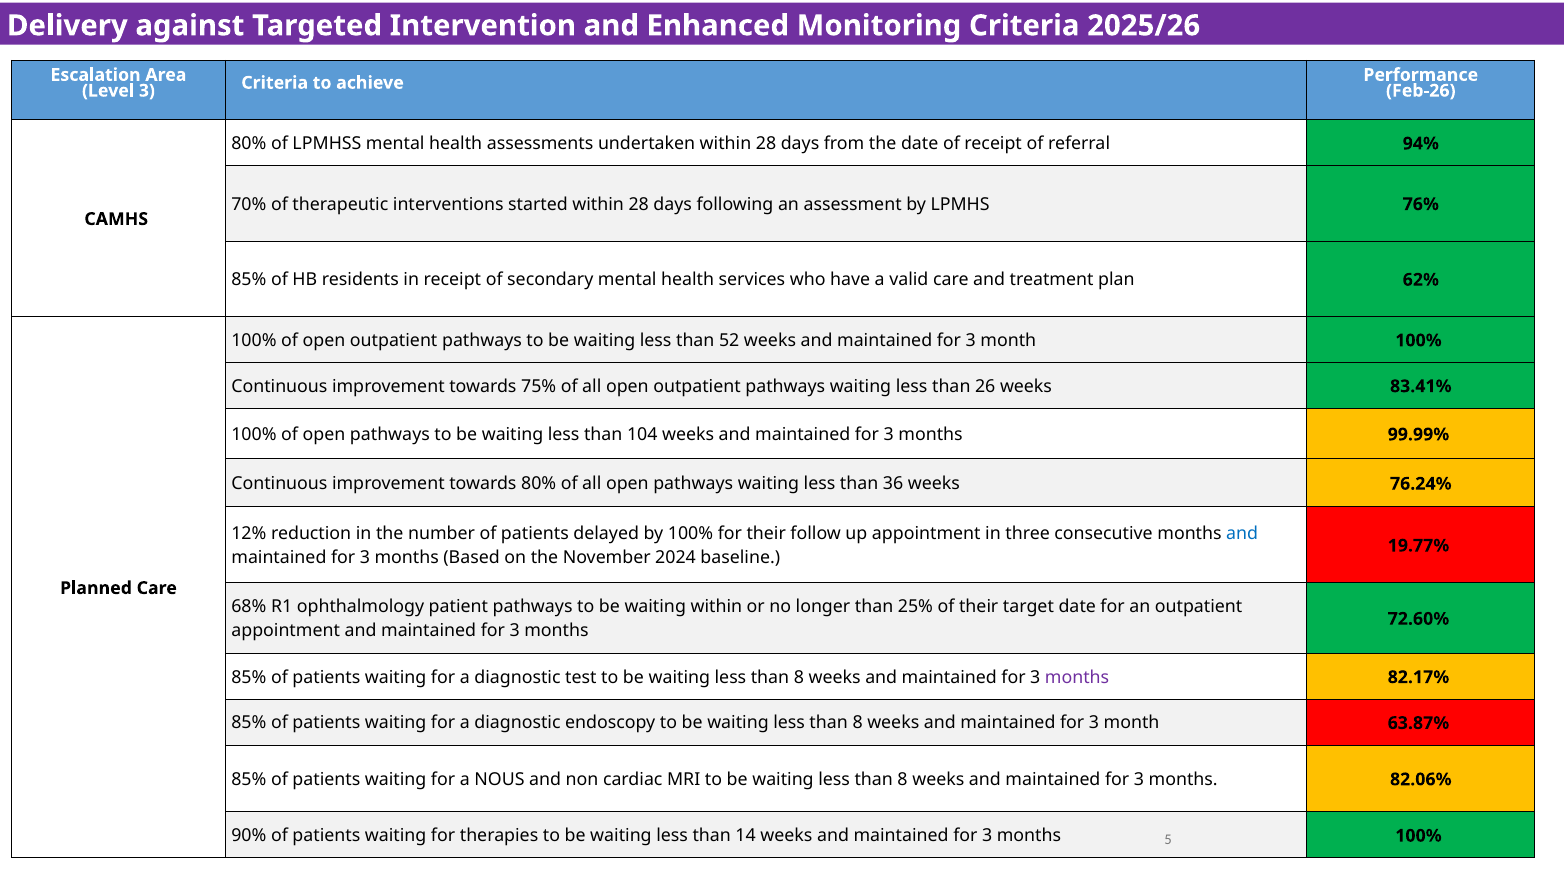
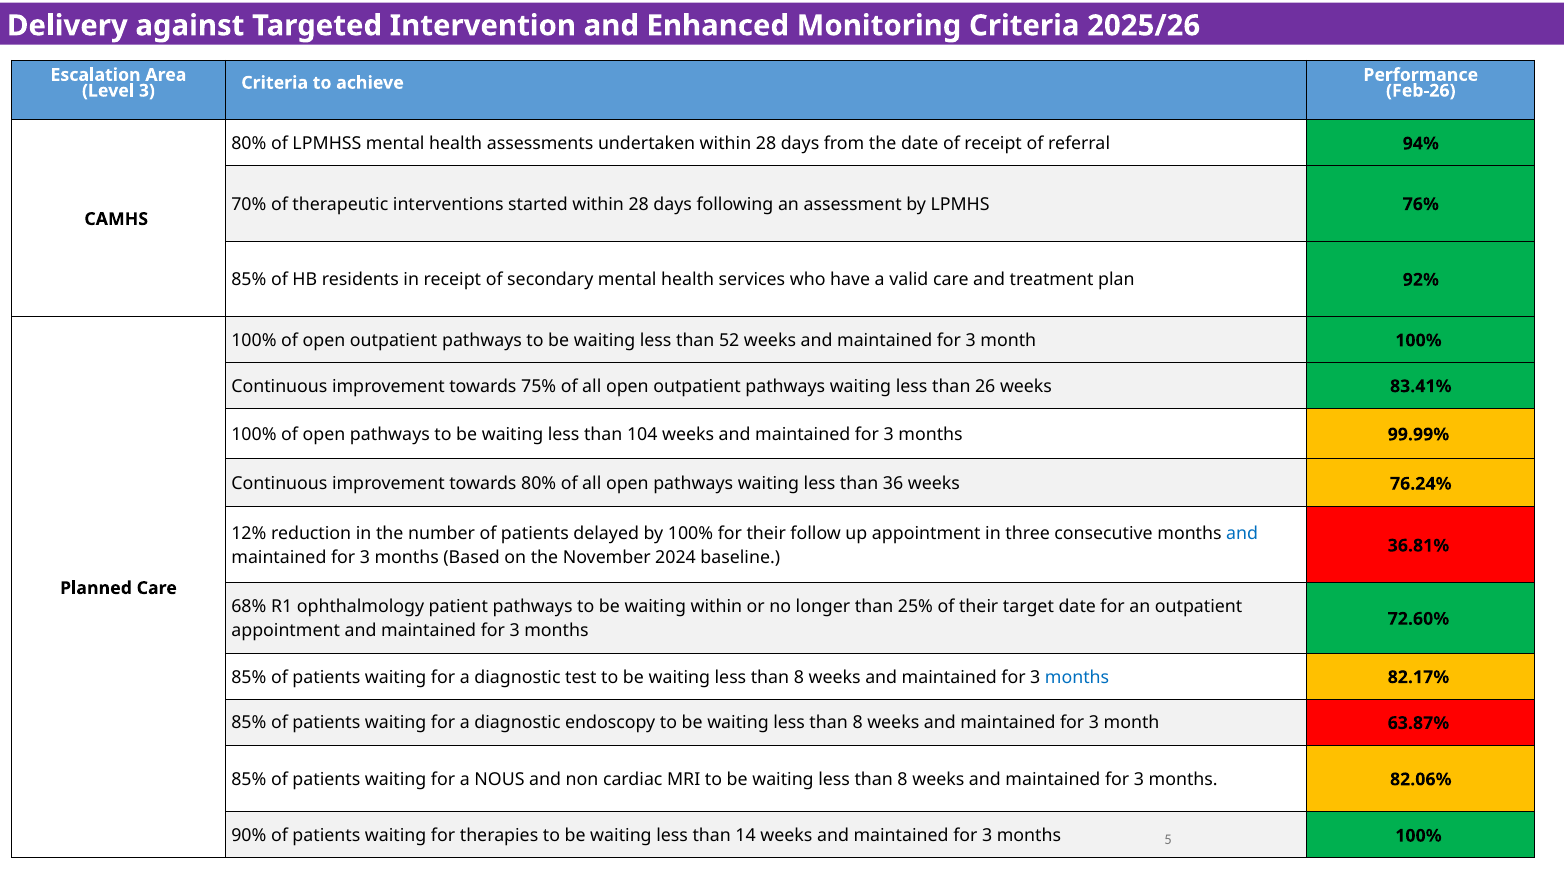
62%: 62% -> 92%
19.77%: 19.77% -> 36.81%
months at (1077, 677) colour: purple -> blue
